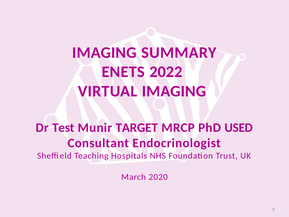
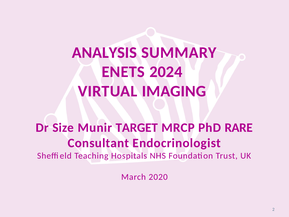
IMAGING at (104, 53): IMAGING -> ANALYSIS
2022: 2022 -> 2024
Test: Test -> Size
USED: USED -> RARE
